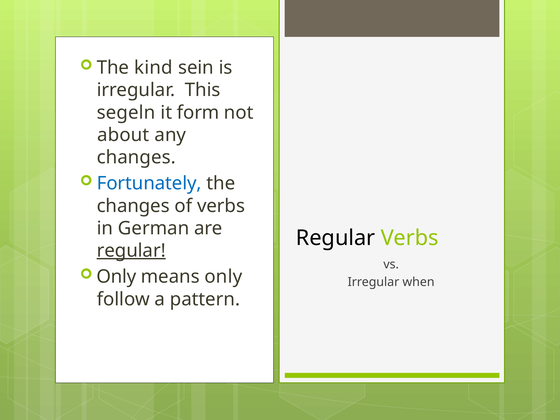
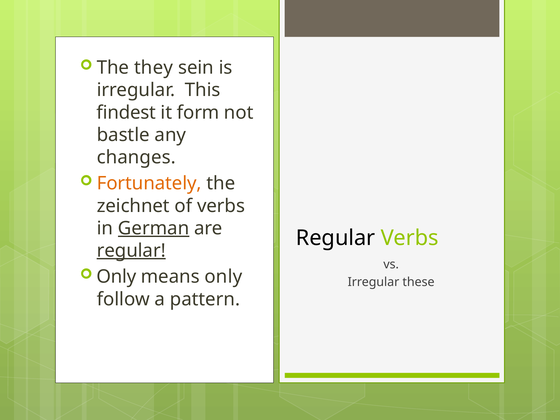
kind: kind -> they
segeln: segeln -> findest
about: about -> bastle
Fortunately colour: blue -> orange
changes at (133, 206): changes -> zeichnet
German underline: none -> present
when: when -> these
